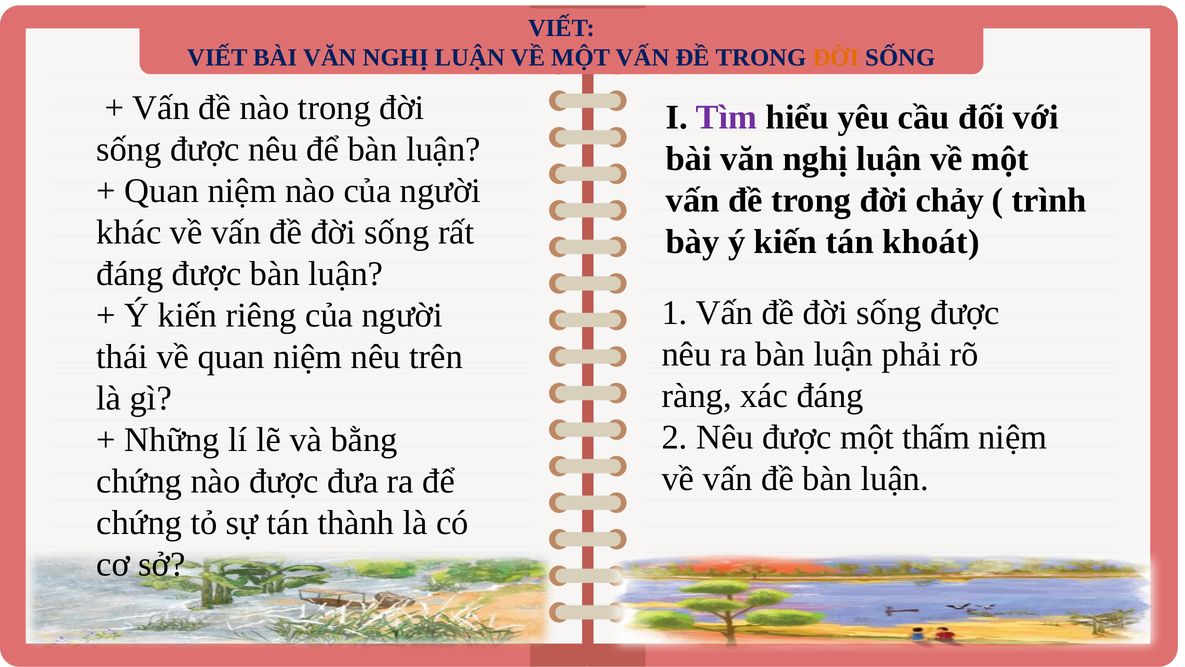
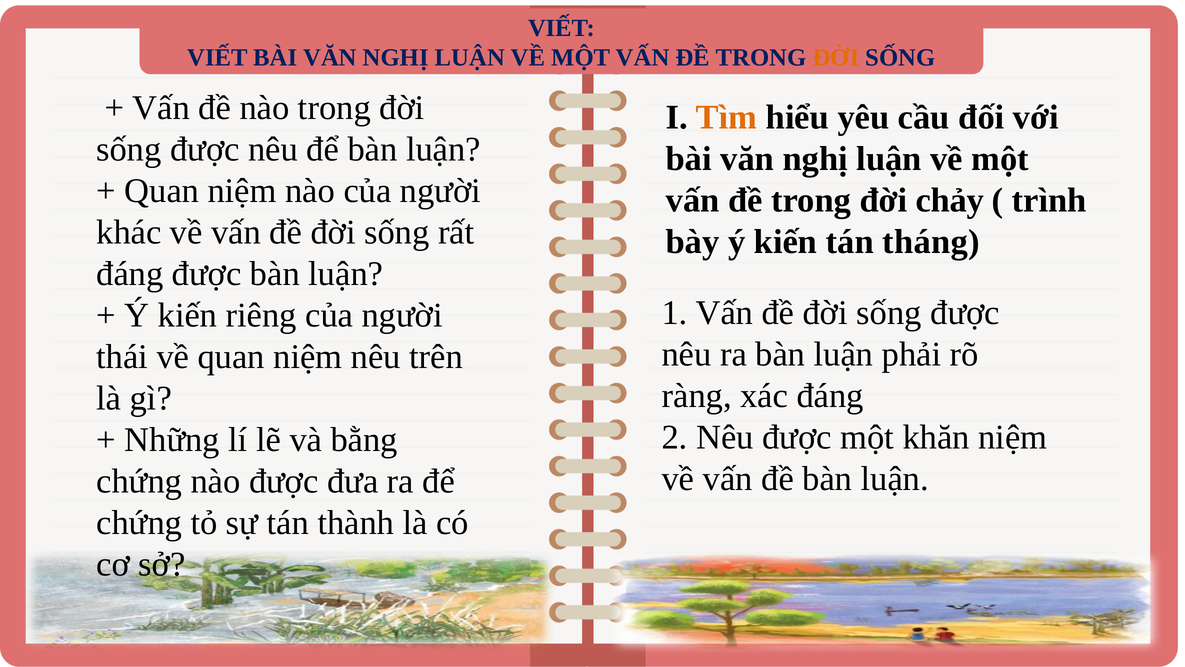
Tìm colour: purple -> orange
khoát: khoát -> tháng
thấm: thấm -> khăn
